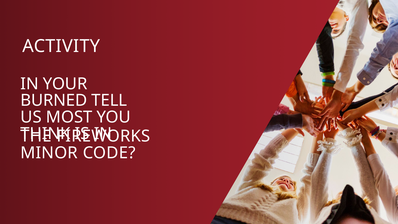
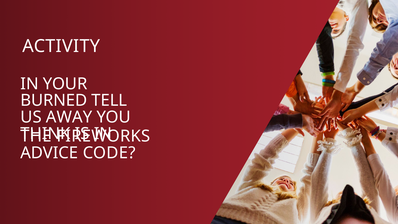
MOST: MOST -> AWAY
MINOR: MINOR -> ADVICE
